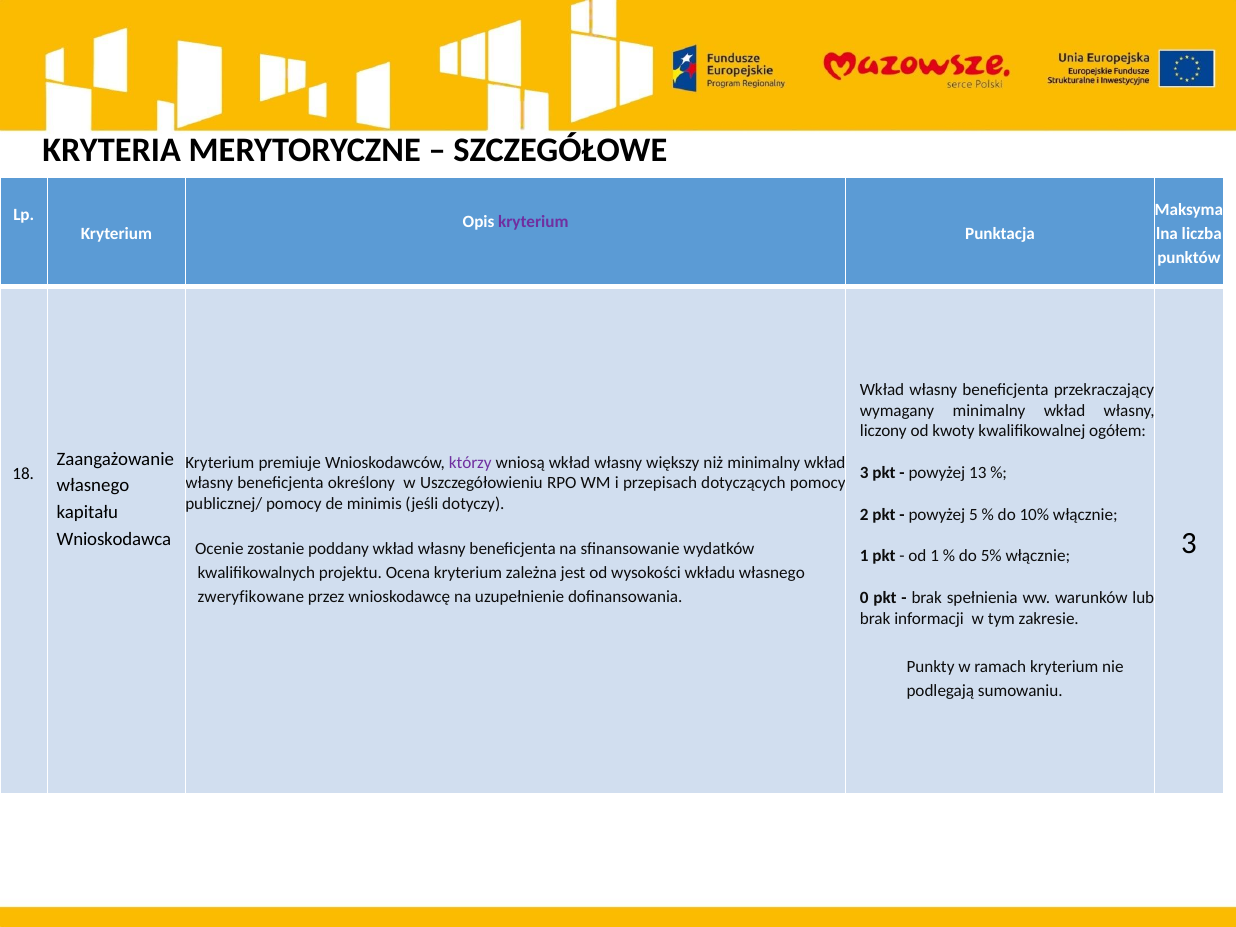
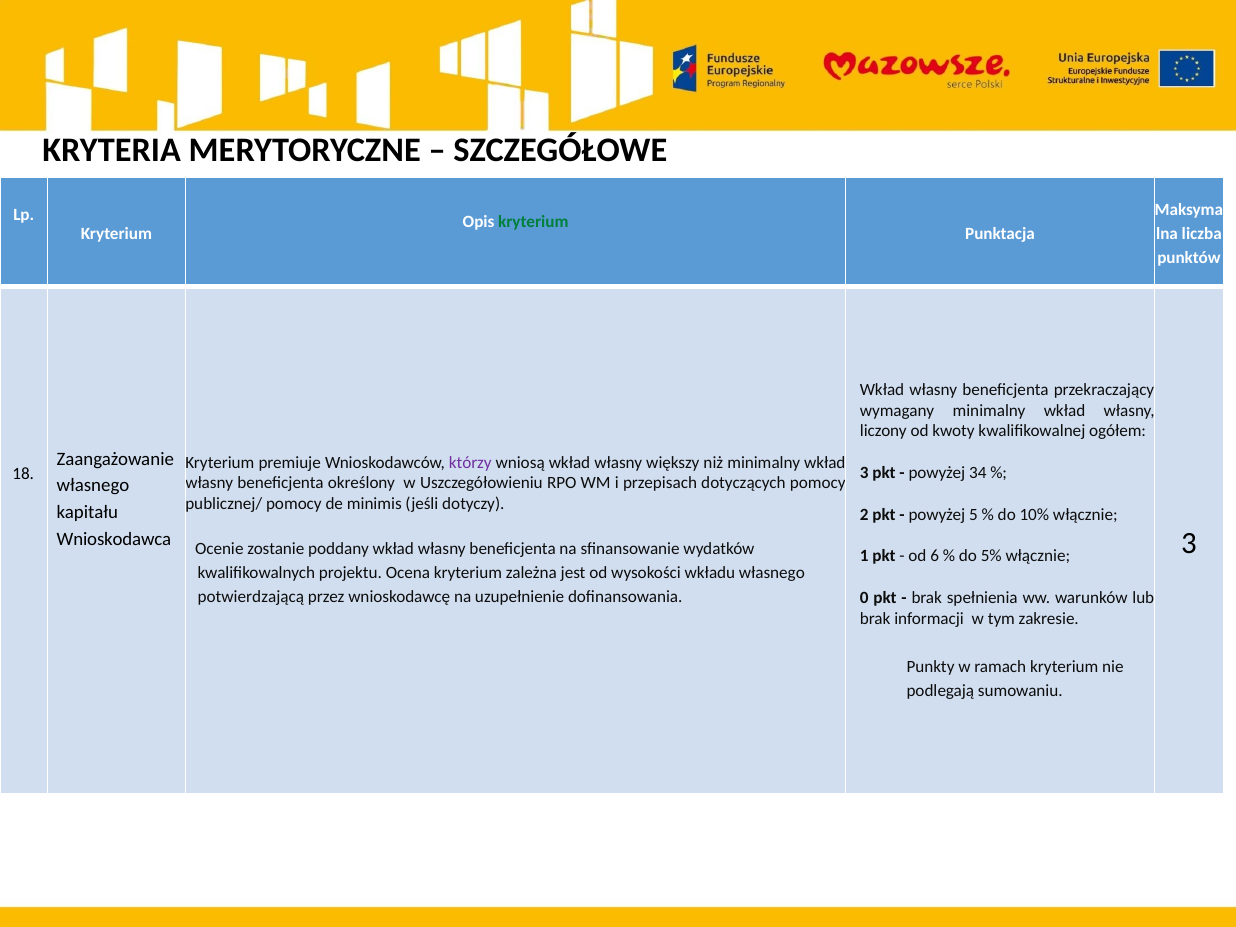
kryterium at (533, 222) colour: purple -> green
13: 13 -> 34
od 1: 1 -> 6
zweryfikowane: zweryfikowane -> potwierdzającą
